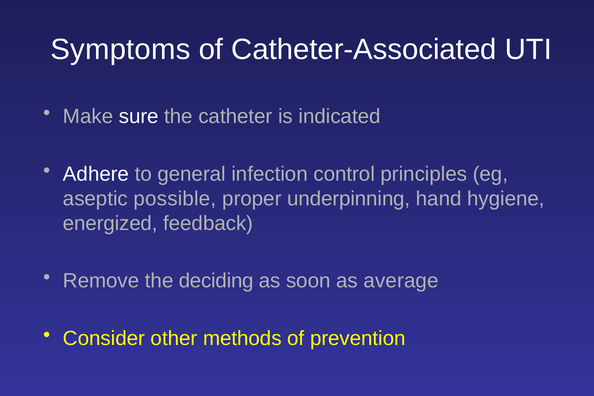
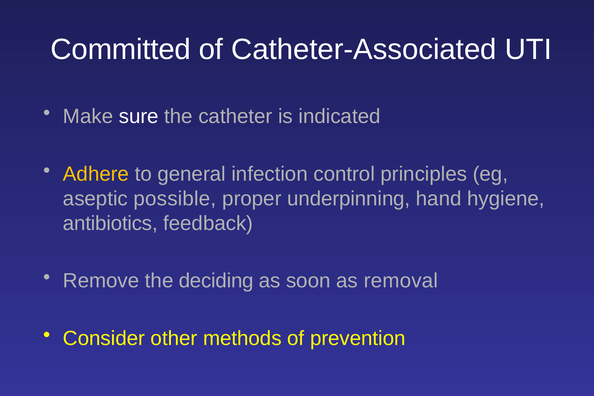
Symptoms: Symptoms -> Committed
Adhere colour: white -> yellow
energized: energized -> antibiotics
average: average -> removal
